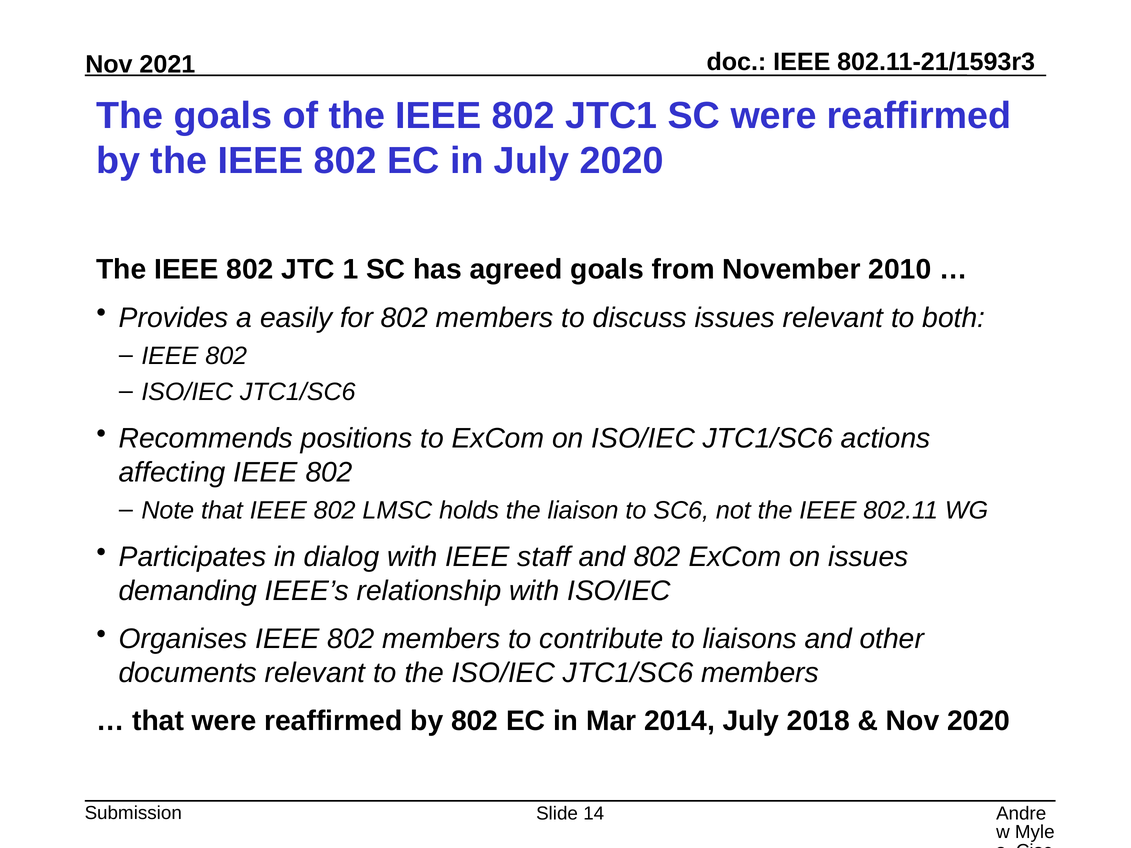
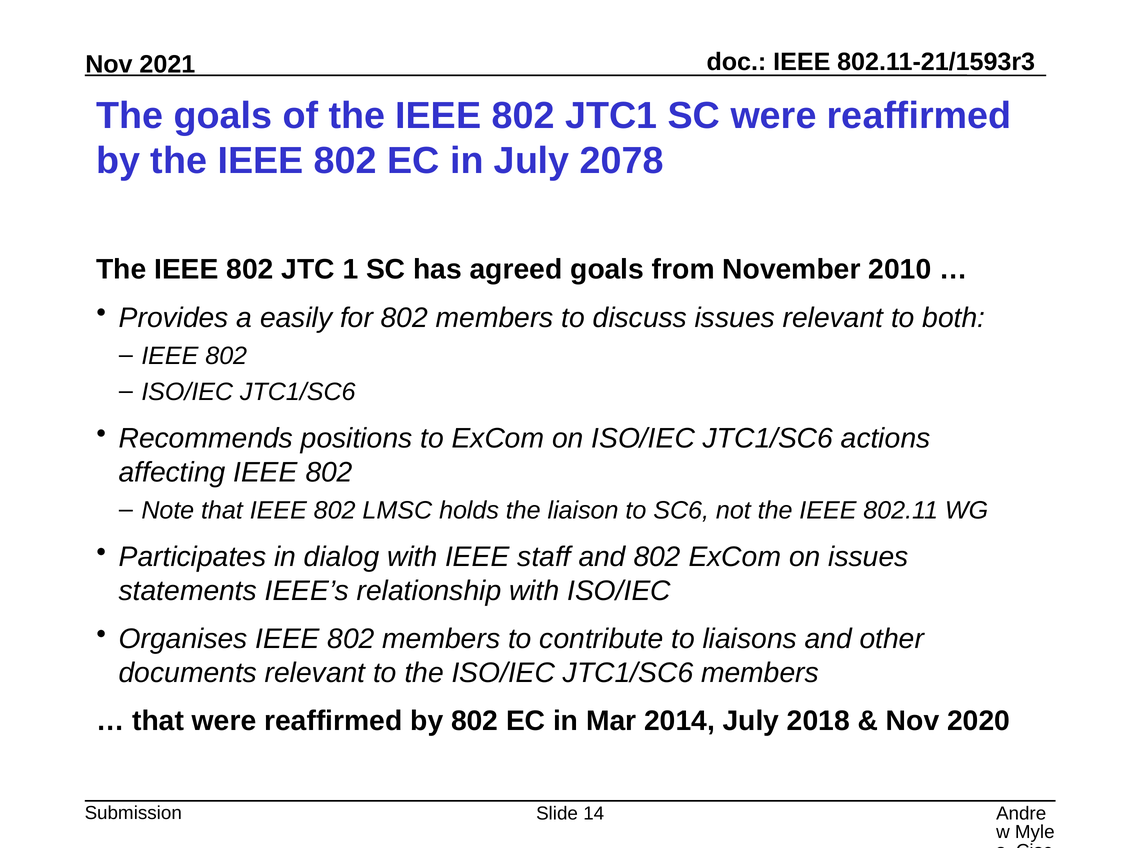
July 2020: 2020 -> 2078
demanding: demanding -> statements
